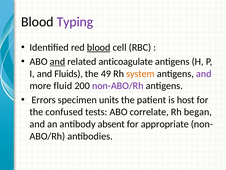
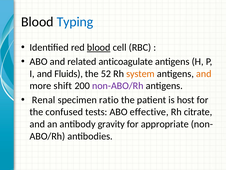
Typing colour: purple -> blue
and at (57, 61) underline: present -> none
49: 49 -> 52
and at (204, 73) colour: purple -> orange
fluid: fluid -> shift
Errors: Errors -> Renal
units: units -> ratio
correlate: correlate -> effective
began: began -> citrate
absent: absent -> gravity
